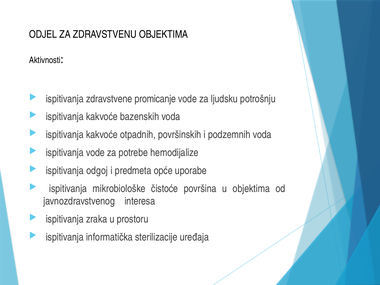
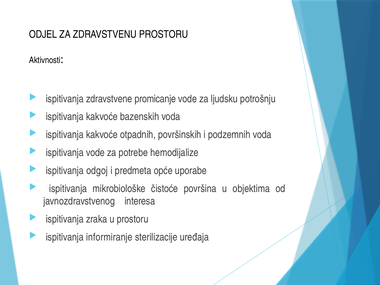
ZDRAVSTVENU OBJEKTIMA: OBJEKTIMA -> PROSTORU
informatička: informatička -> informiranje
